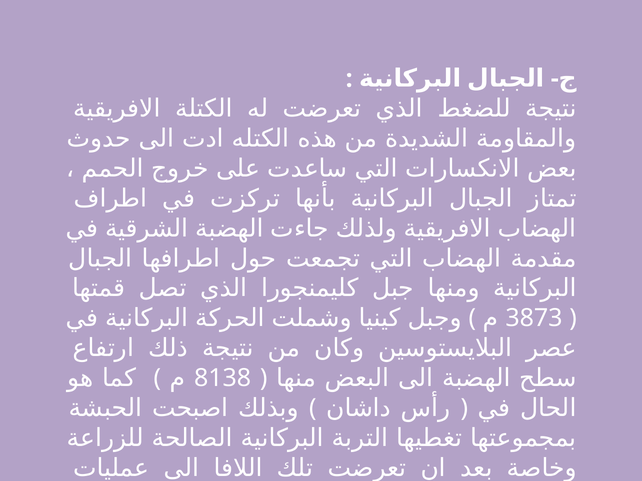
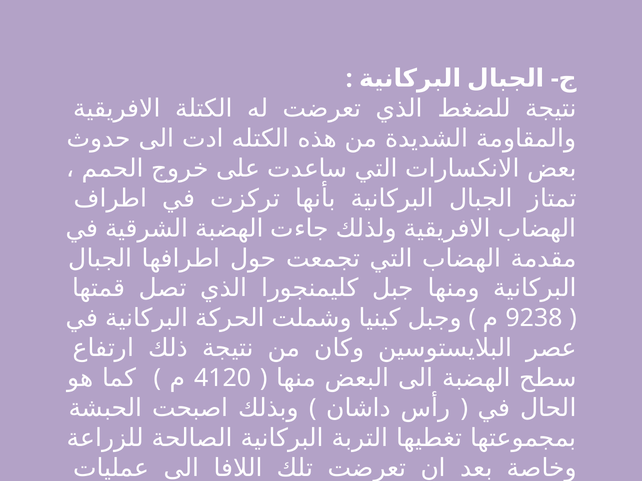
3873: 3873 -> 9238
8138: 8138 -> 4120
